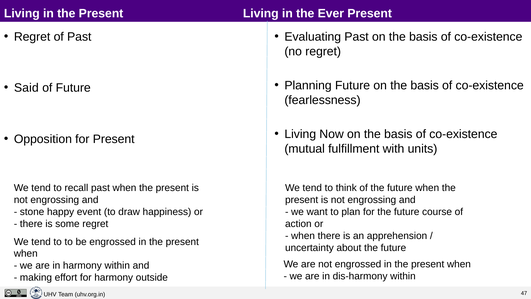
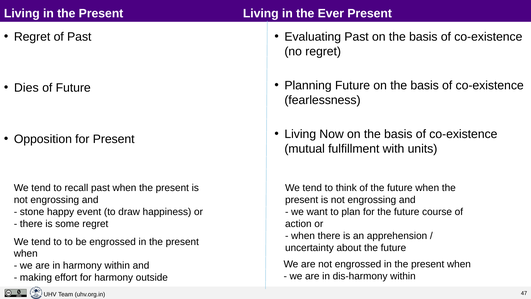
Said: Said -> Dies
